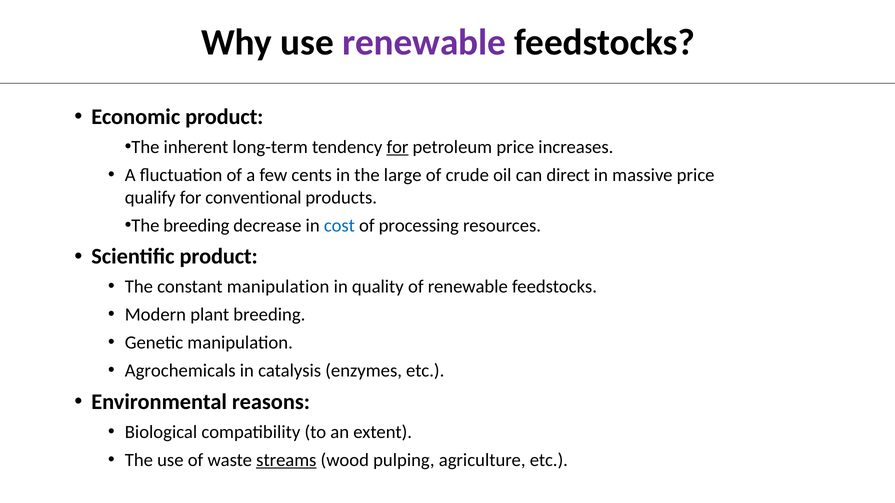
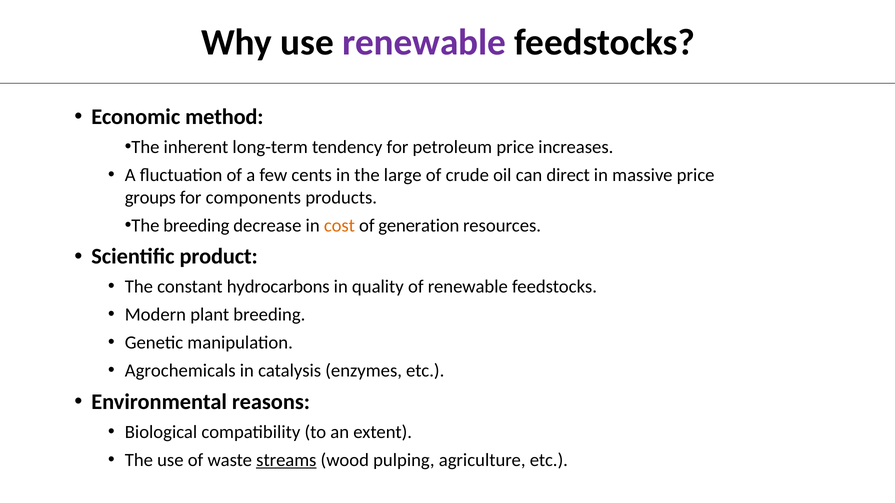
Economic product: product -> method
for at (398, 147) underline: present -> none
qualify: qualify -> groups
conventional: conventional -> components
cost colour: blue -> orange
processing: processing -> generation
constant manipulation: manipulation -> hydrocarbons
